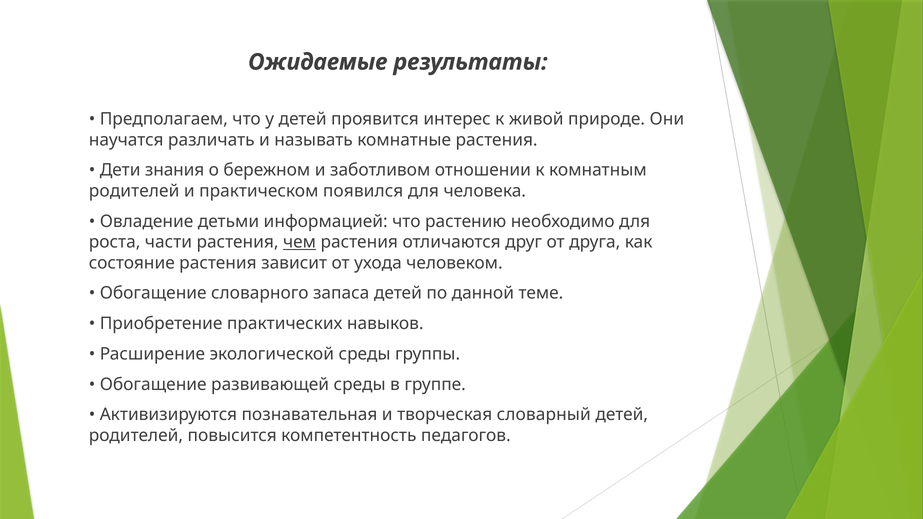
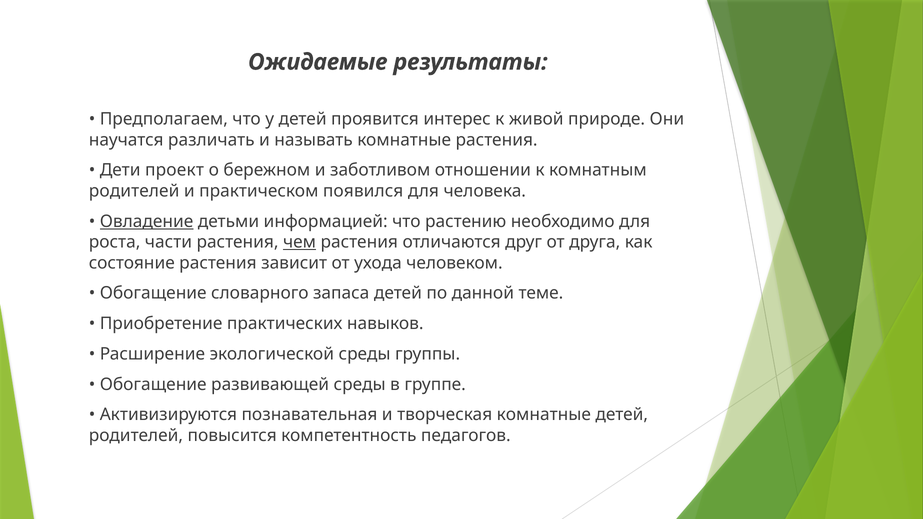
знания: знания -> проект
Овладение underline: none -> present
творческая словарный: словарный -> комнатные
